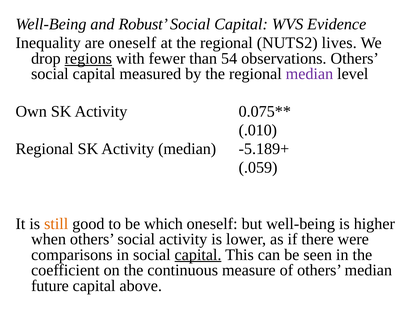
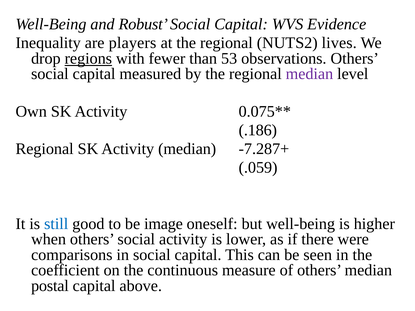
are oneself: oneself -> players
54: 54 -> 53
.010: .010 -> .186
-5.189+: -5.189+ -> -7.287+
still colour: orange -> blue
which: which -> image
capital at (198, 255) underline: present -> none
future: future -> postal
